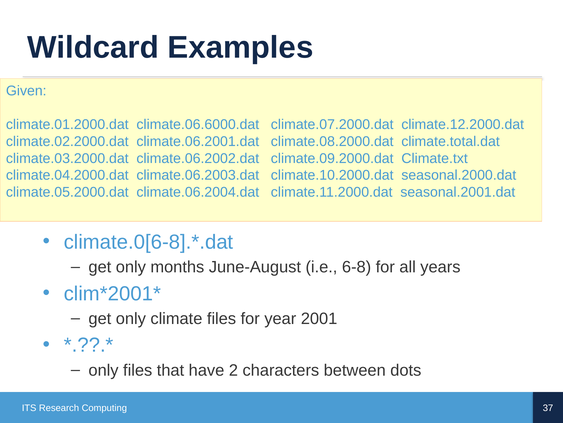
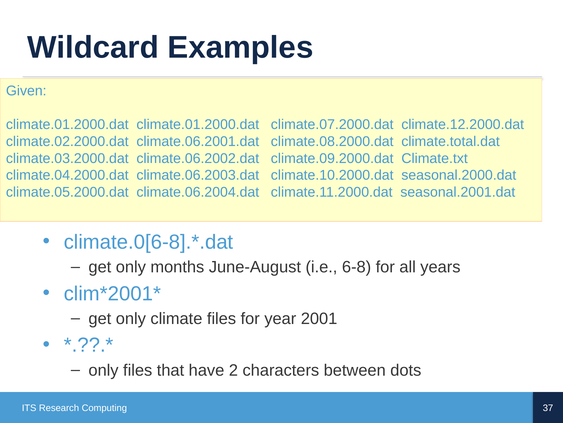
climate.01.2000.dat climate.06.6000.dat: climate.06.6000.dat -> climate.01.2000.dat
